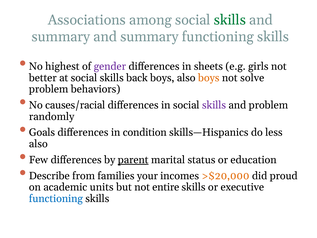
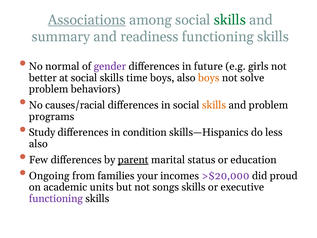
Associations underline: none -> present
summary at (149, 37): summary -> readiness
highest: highest -> normal
sheets: sheets -> future
back: back -> time
skills at (214, 105) colour: purple -> orange
randomly: randomly -> programs
Goals: Goals -> Study
Describe: Describe -> Ongoing
>$20,000 colour: orange -> purple
entire: entire -> songs
functioning at (56, 198) colour: blue -> purple
